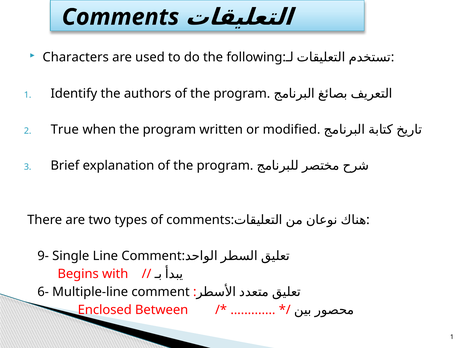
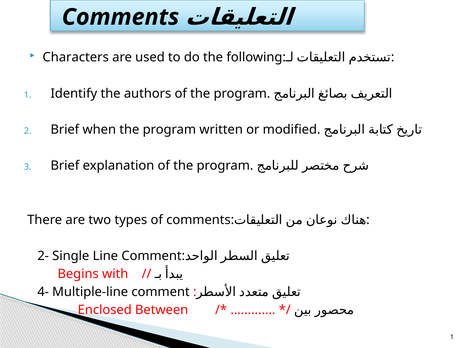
True at (65, 130): True -> Brief
9-: 9- -> 2-
6-: 6- -> 4-
